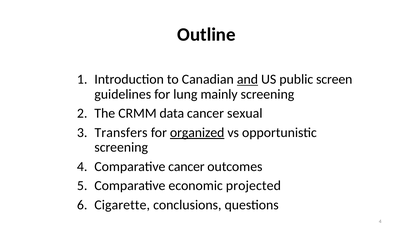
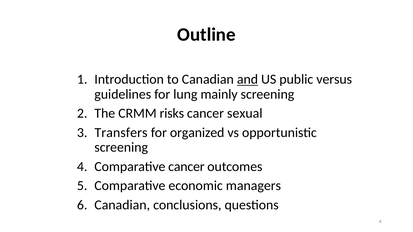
screen: screen -> versus
data: data -> risks
organized underline: present -> none
projected: projected -> managers
Cigarette at (122, 205): Cigarette -> Canadian
